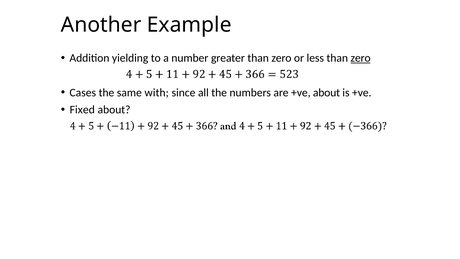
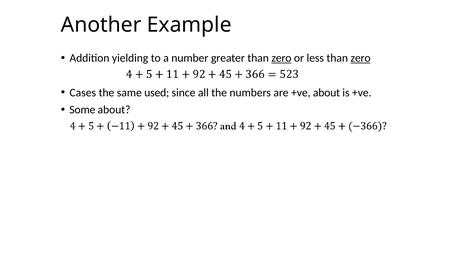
zero at (281, 58) underline: none -> present
with: with -> used
Fixed: Fixed -> Some
